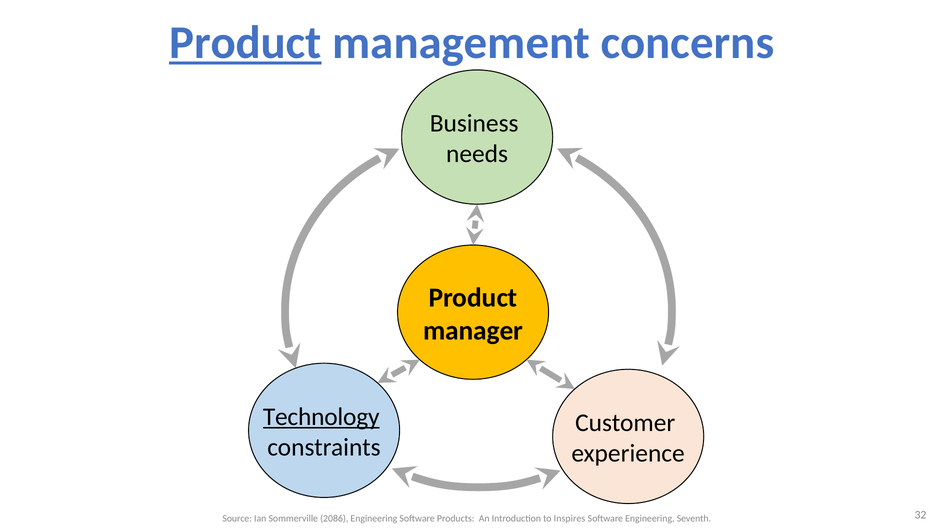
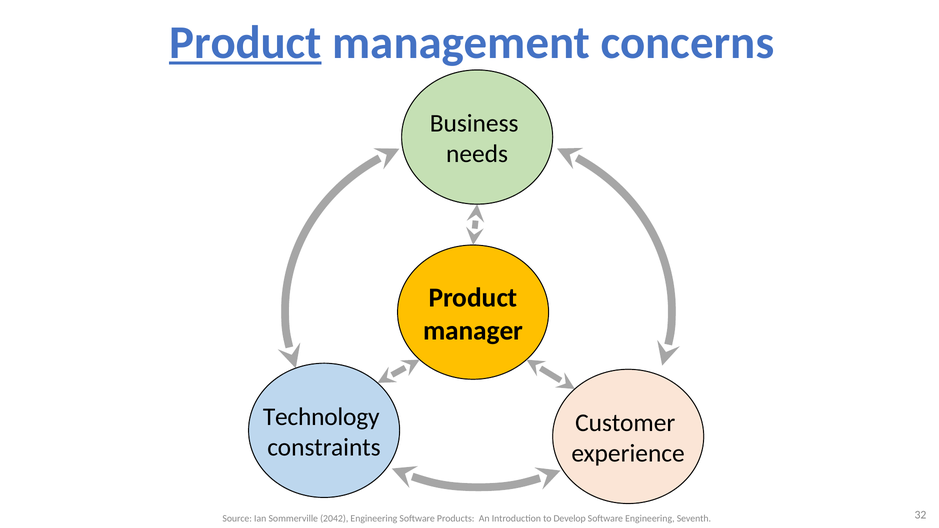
Technology underline: present -> none
2086: 2086 -> 2042
Inspires: Inspires -> Develop
